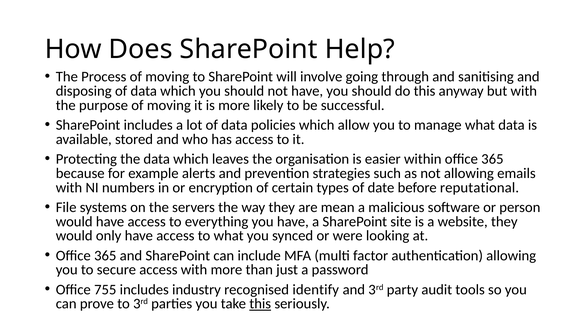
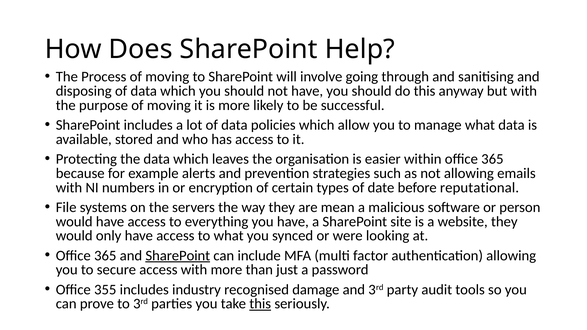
SharePoint at (178, 256) underline: none -> present
755: 755 -> 355
identify: identify -> damage
